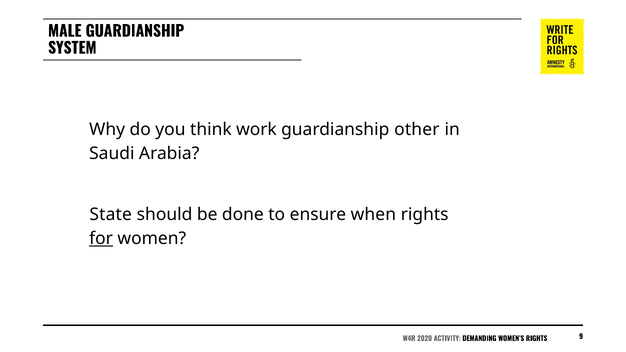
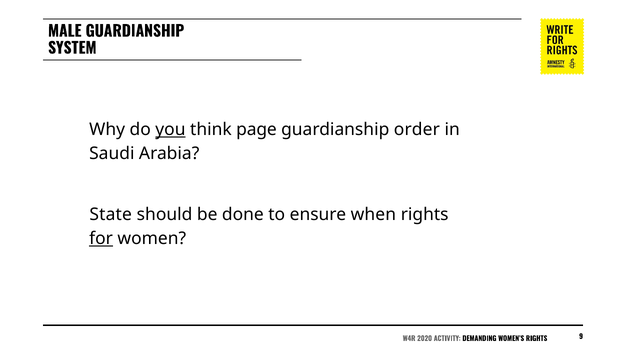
you underline: none -> present
work: work -> page
other: other -> order
